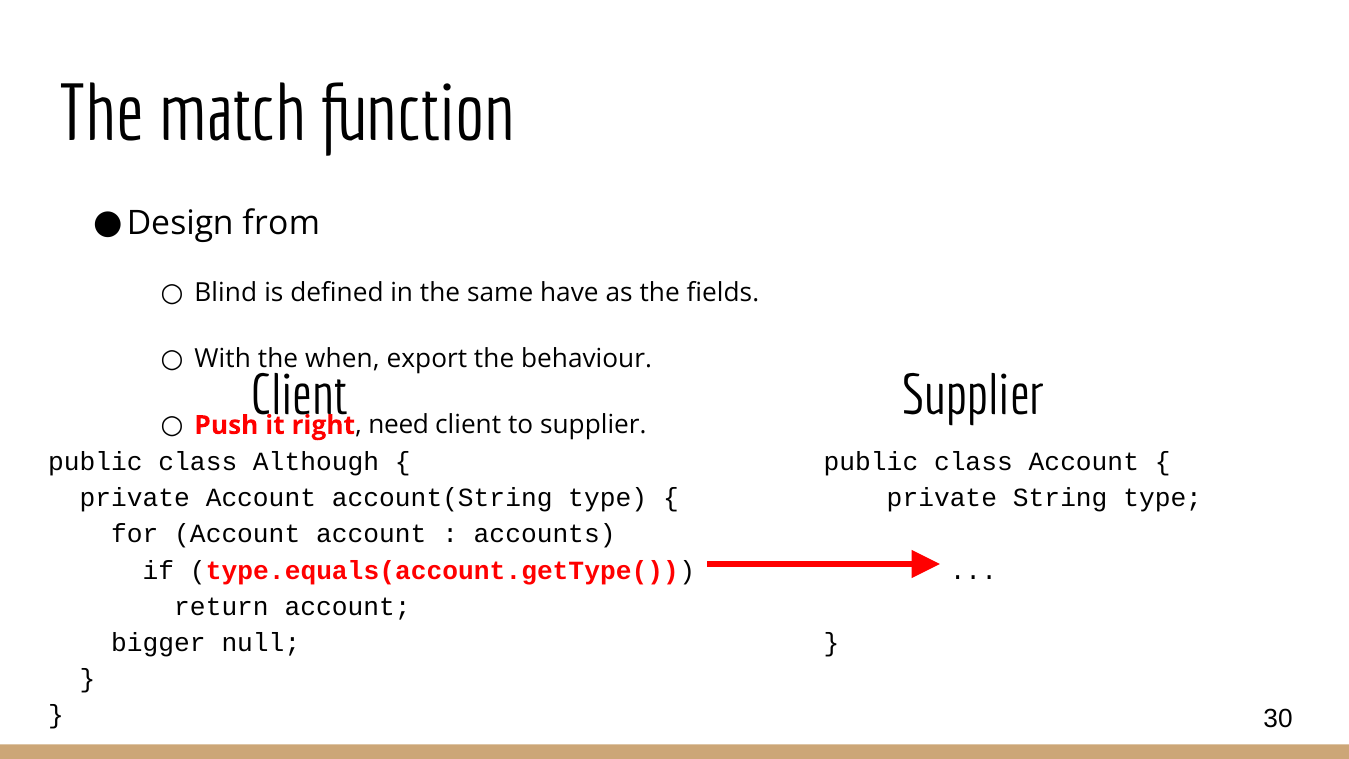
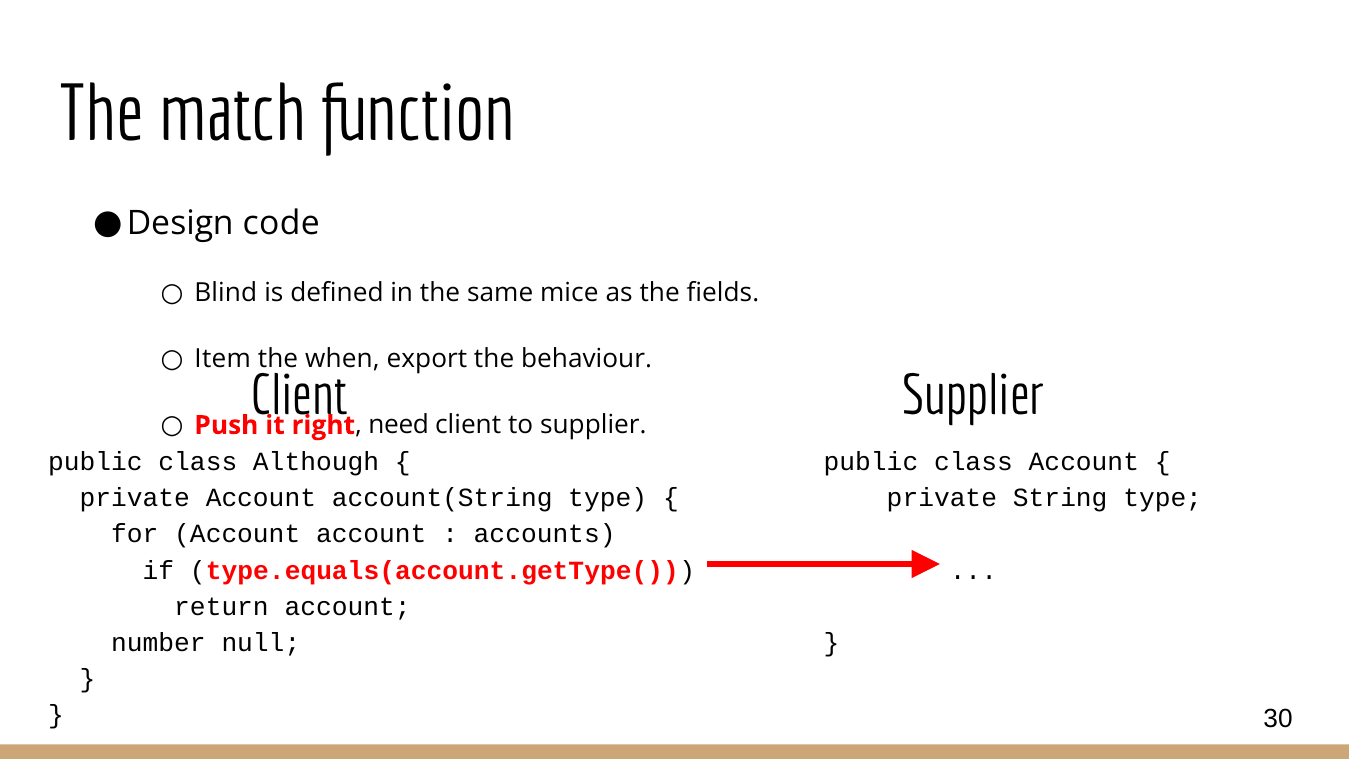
from: from -> code
have: have -> mice
With: With -> Item
bigger: bigger -> number
